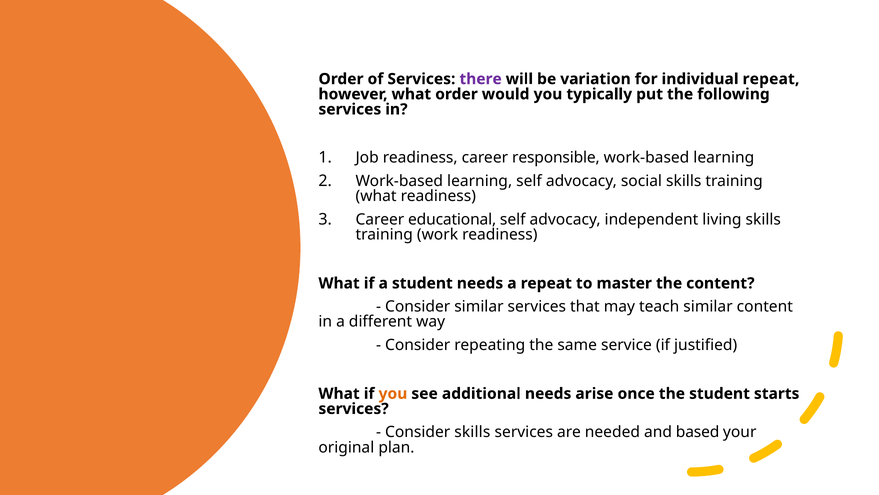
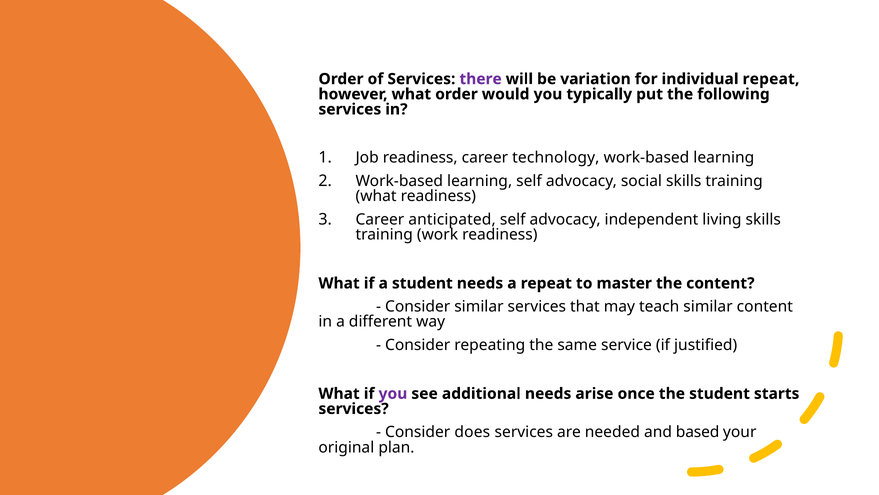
responsible: responsible -> technology
educational: educational -> anticipated
you at (393, 393) colour: orange -> purple
Consider skills: skills -> does
